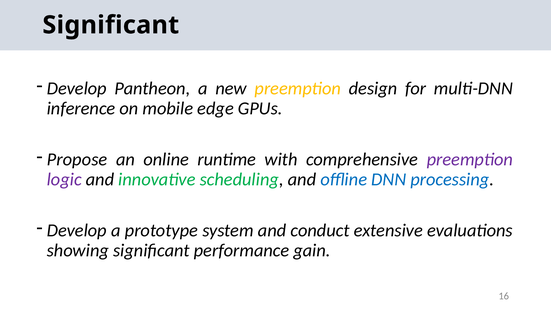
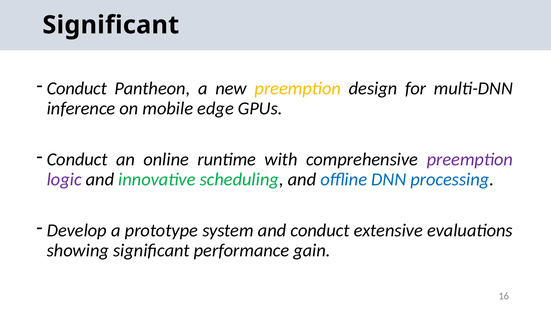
Develop at (77, 88): Develop -> Conduct
Propose at (77, 159): Propose -> Conduct
